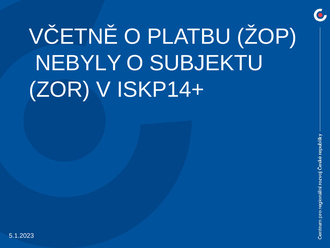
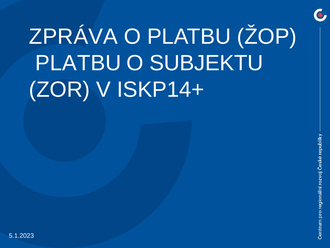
VČETNĚ: VČETNĚ -> ZPRÁVA
NEBYLY at (78, 63): NEBYLY -> PLATBU
